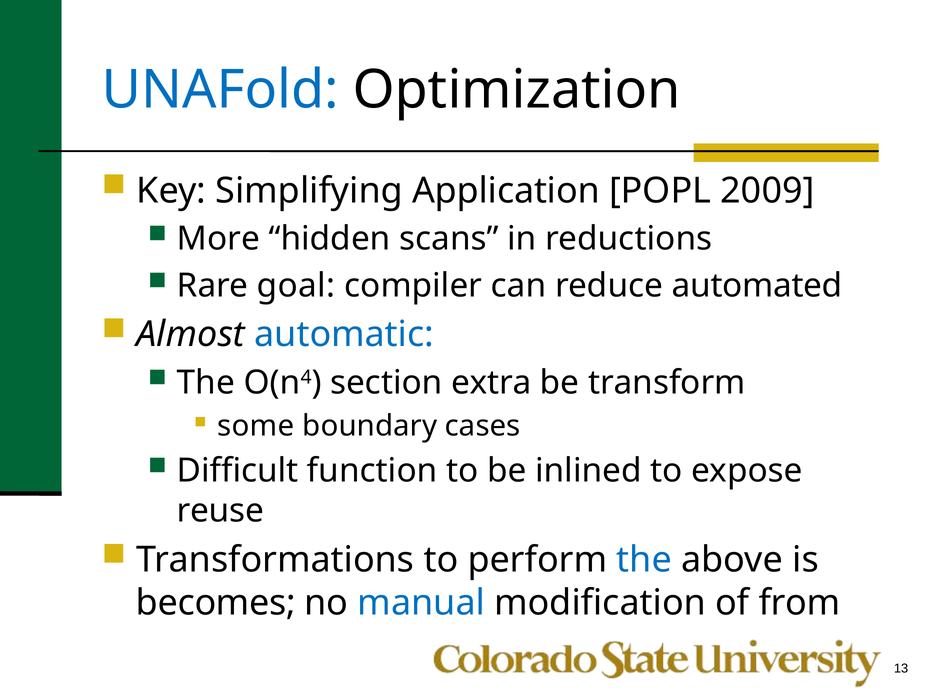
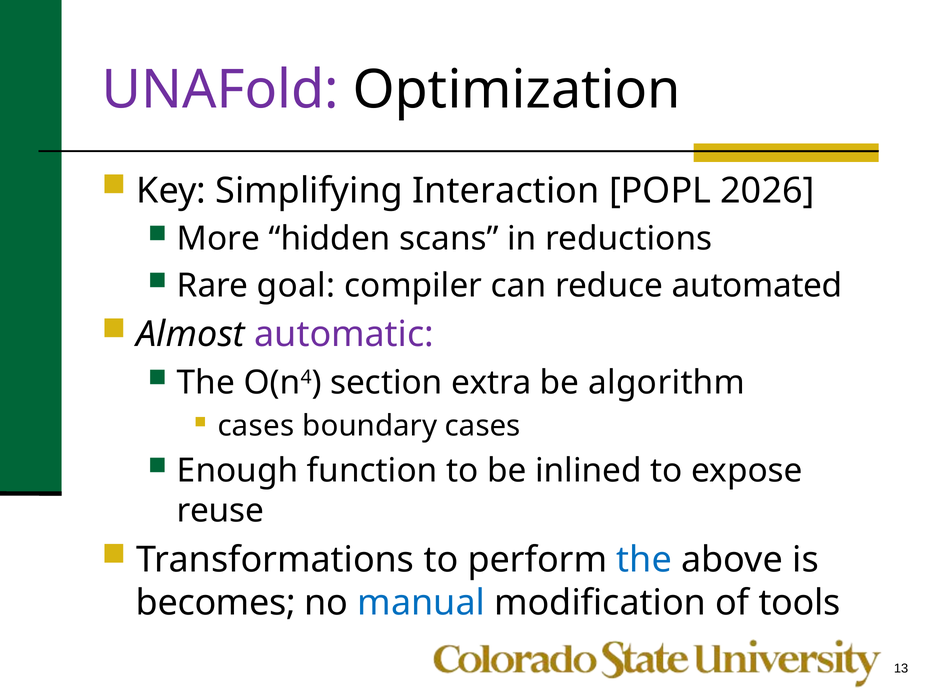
UNAFold colour: blue -> purple
Application: Application -> Interaction
2009: 2009 -> 2026
automatic colour: blue -> purple
transform: transform -> algorithm
some at (256, 426): some -> cases
Difficult: Difficult -> Enough
from: from -> tools
